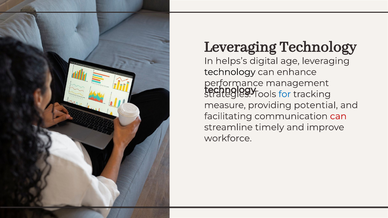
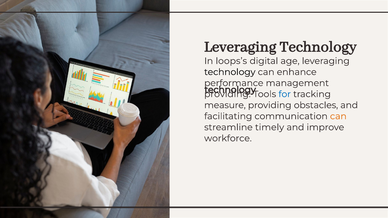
helps’s: helps’s -> loops’s
strategies at (228, 94): strategies -> providing
potential: potential -> obstacles
can at (338, 116) colour: red -> orange
